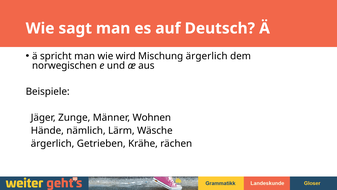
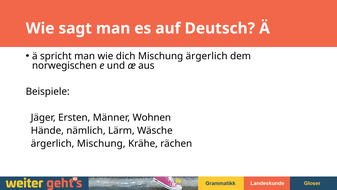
wird: wird -> dich
Zunge: Zunge -> Ersten
ärgerlich Getrieben: Getrieben -> Mischung
